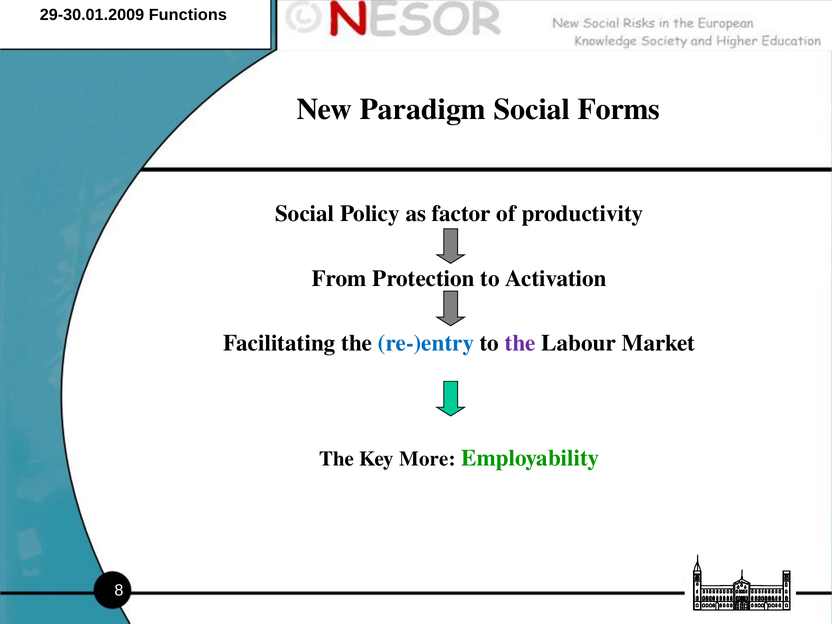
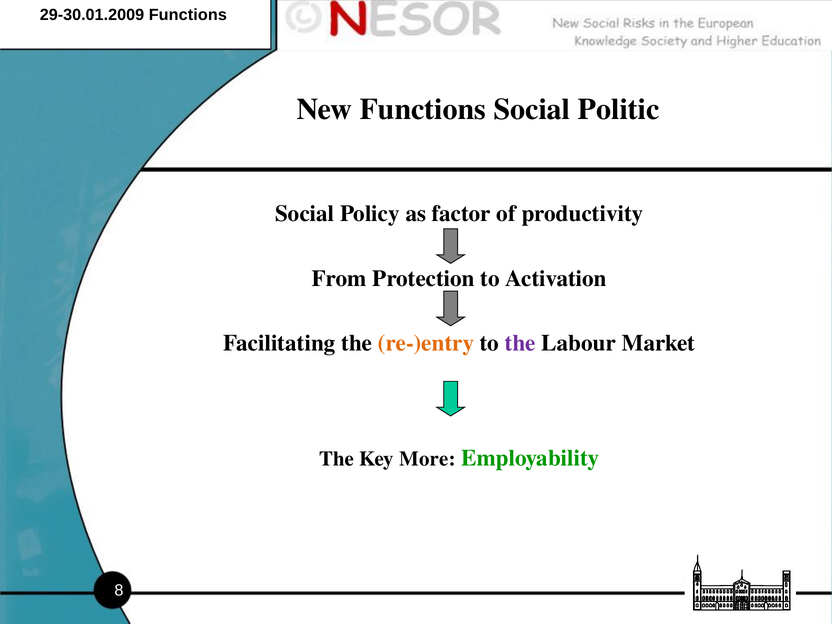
New Paradigm: Paradigm -> Functions
Forms: Forms -> Politic
re-)entry colour: blue -> orange
